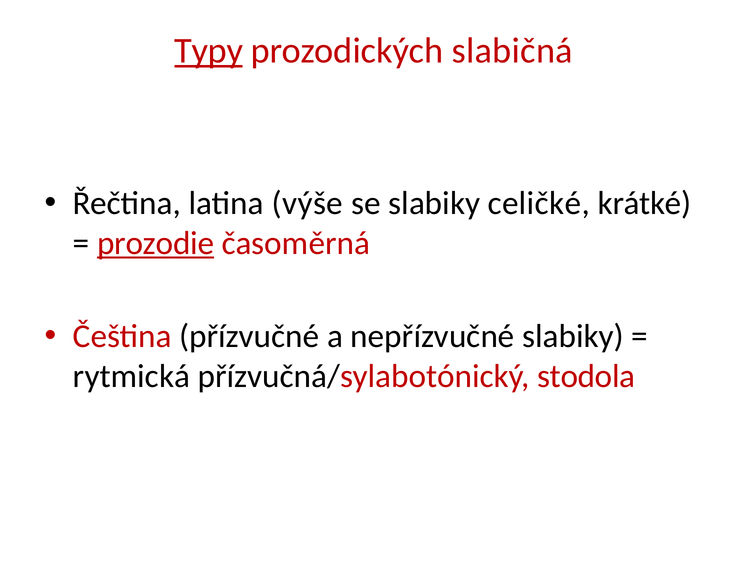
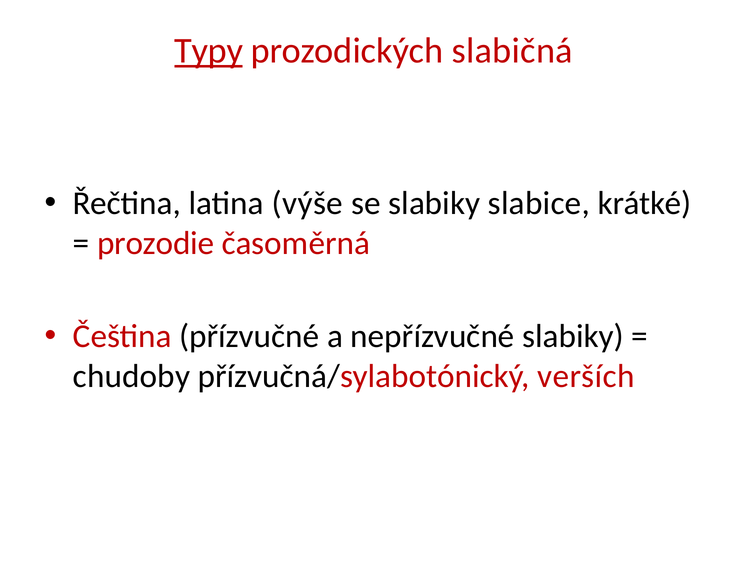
celičké: celičké -> slabice
prozodie underline: present -> none
rytmická: rytmická -> chudoby
stodola: stodola -> verších
